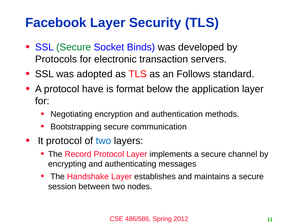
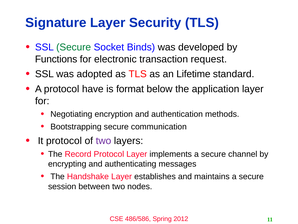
Facebook: Facebook -> Signature
Protocols: Protocols -> Functions
servers: servers -> request
Follows: Follows -> Lifetime
two at (103, 140) colour: blue -> purple
